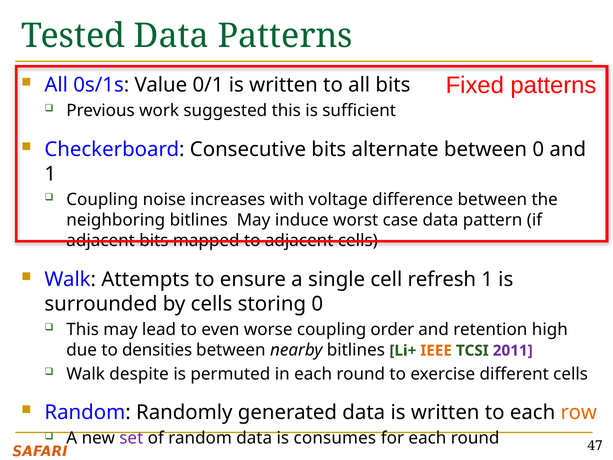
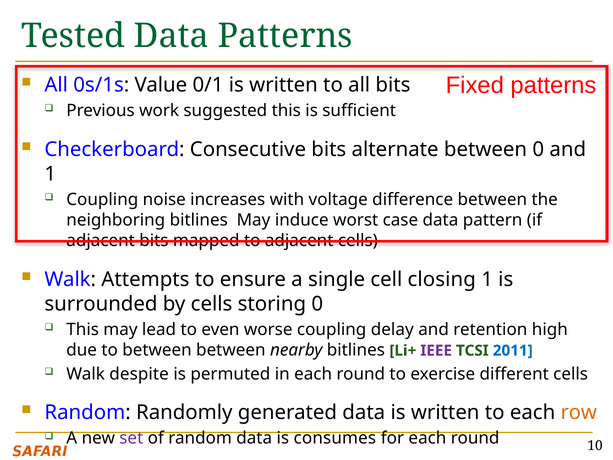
refresh: refresh -> closing
order: order -> delay
to densities: densities -> between
IEEE colour: orange -> purple
2011 colour: purple -> blue
47: 47 -> 10
